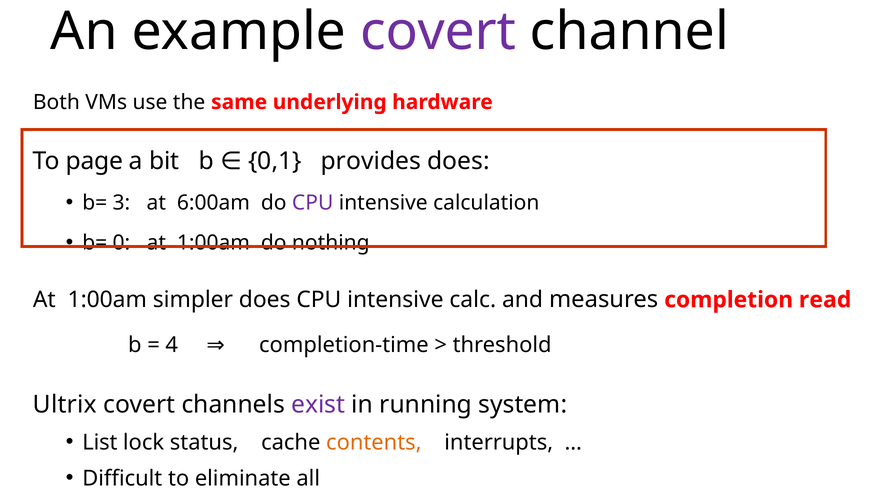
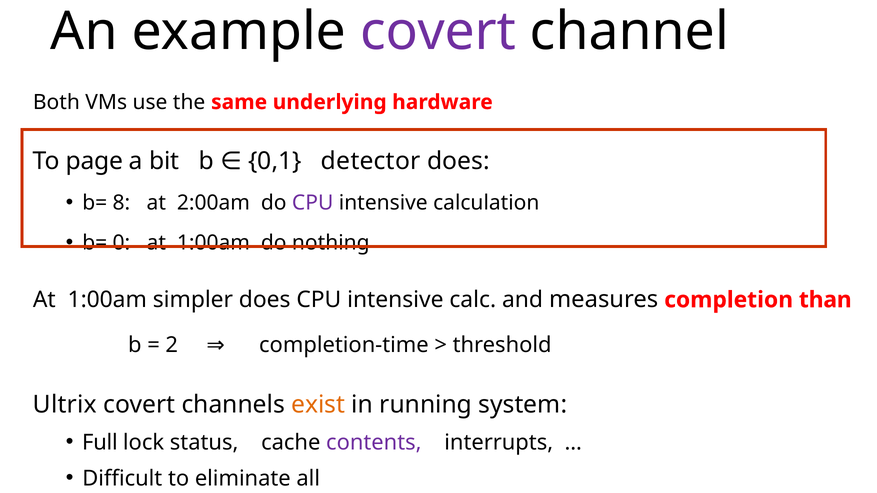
provides: provides -> detector
3: 3 -> 8
6:00am: 6:00am -> 2:00am
read: read -> than
4: 4 -> 2
exist colour: purple -> orange
List: List -> Full
contents colour: orange -> purple
